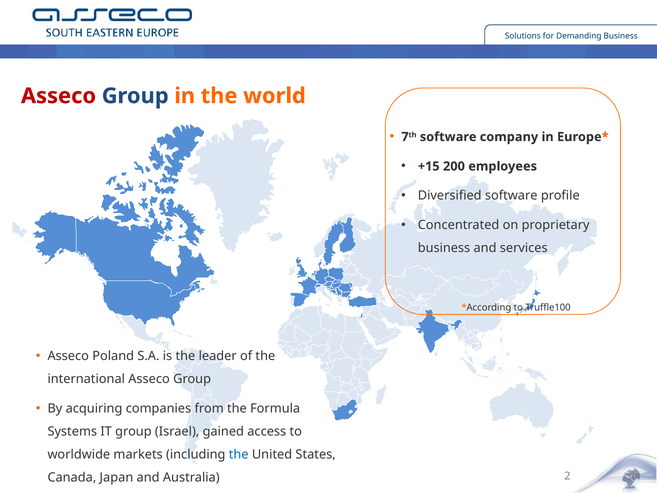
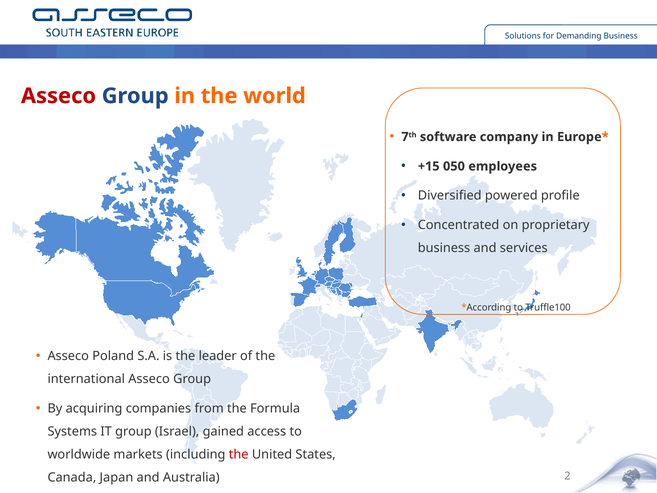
200: 200 -> 050
Diversified software: software -> powered
the at (239, 454) colour: blue -> red
